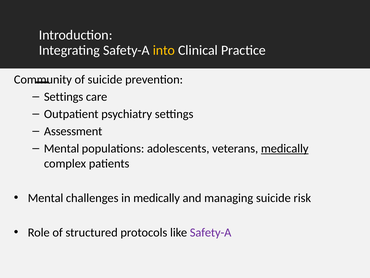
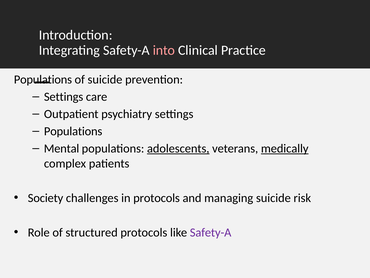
into colour: yellow -> pink
Community at (43, 79): Community -> Populations
Assessment at (73, 131): Assessment -> Populations
adolescents underline: none -> present
Mental at (46, 198): Mental -> Society
in medically: medically -> protocols
